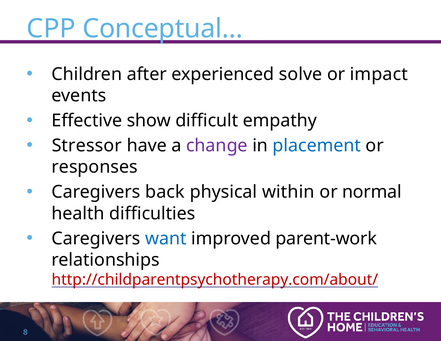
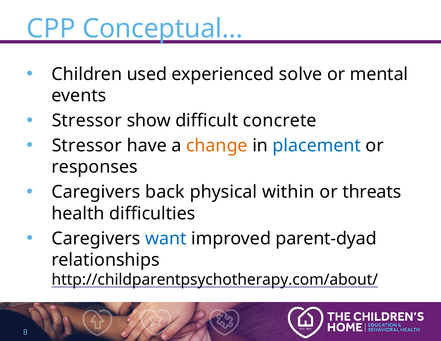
after: after -> used
impact: impact -> mental
Effective at (87, 121): Effective -> Stressor
empathy: empathy -> concrete
change colour: purple -> orange
normal: normal -> threats
parent-work: parent-work -> parent-dyad
http://childparentpsychotherapy.com/about/ colour: red -> black
